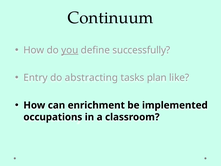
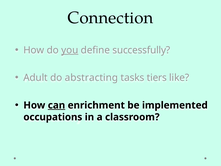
Continuum: Continuum -> Connection
Entry: Entry -> Adult
plan: plan -> tiers
can underline: none -> present
